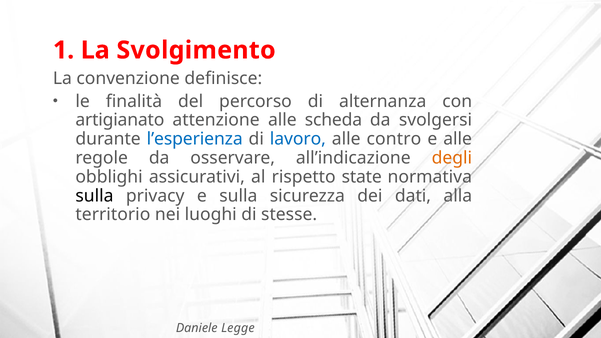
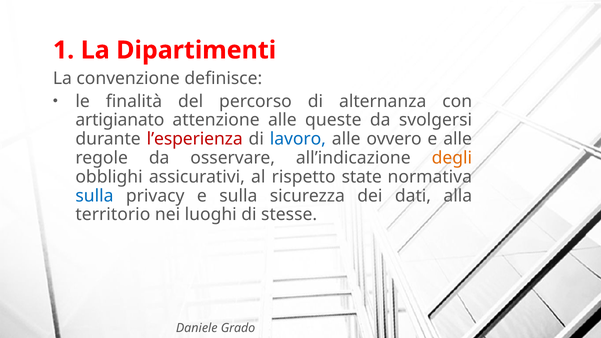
Svolgimento: Svolgimento -> Dipartimenti
scheda: scheda -> queste
l’esperienza colour: blue -> red
contro: contro -> ovvero
sulla at (94, 196) colour: black -> blue
Legge: Legge -> Grado
